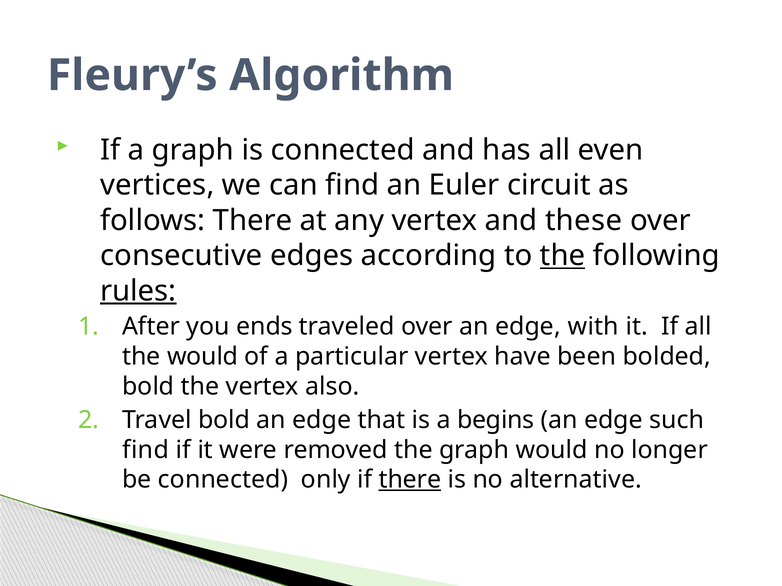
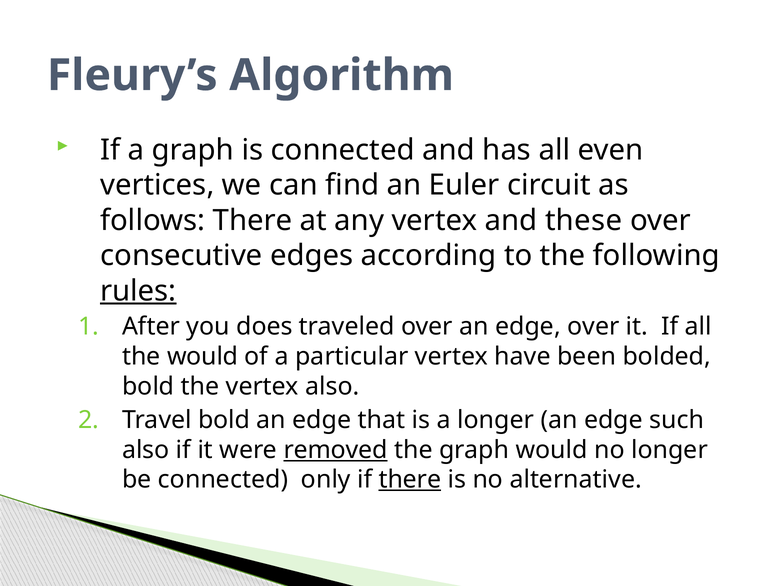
the at (563, 256) underline: present -> none
ends: ends -> does
edge with: with -> over
a begins: begins -> longer
find at (146, 450): find -> also
removed underline: none -> present
